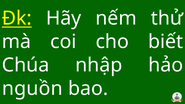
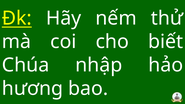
nguồn: nguồn -> hương
